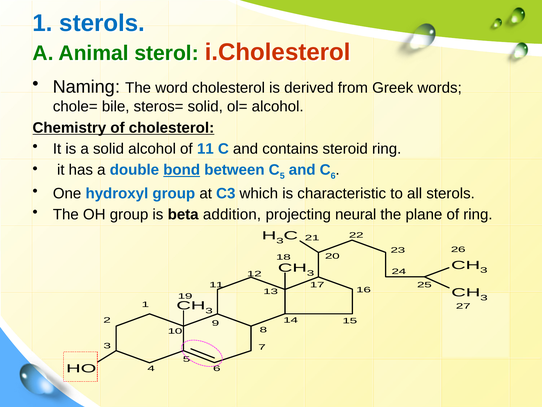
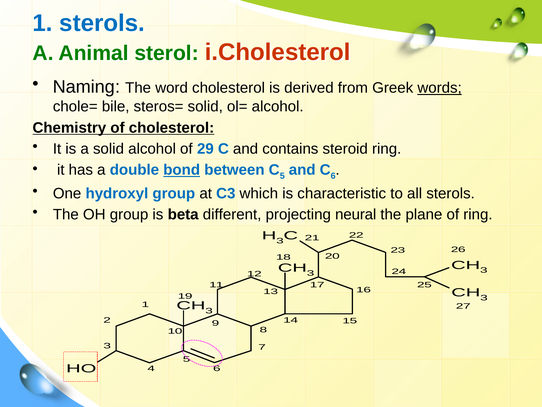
words underline: none -> present
of 11: 11 -> 29
addition: addition -> different
